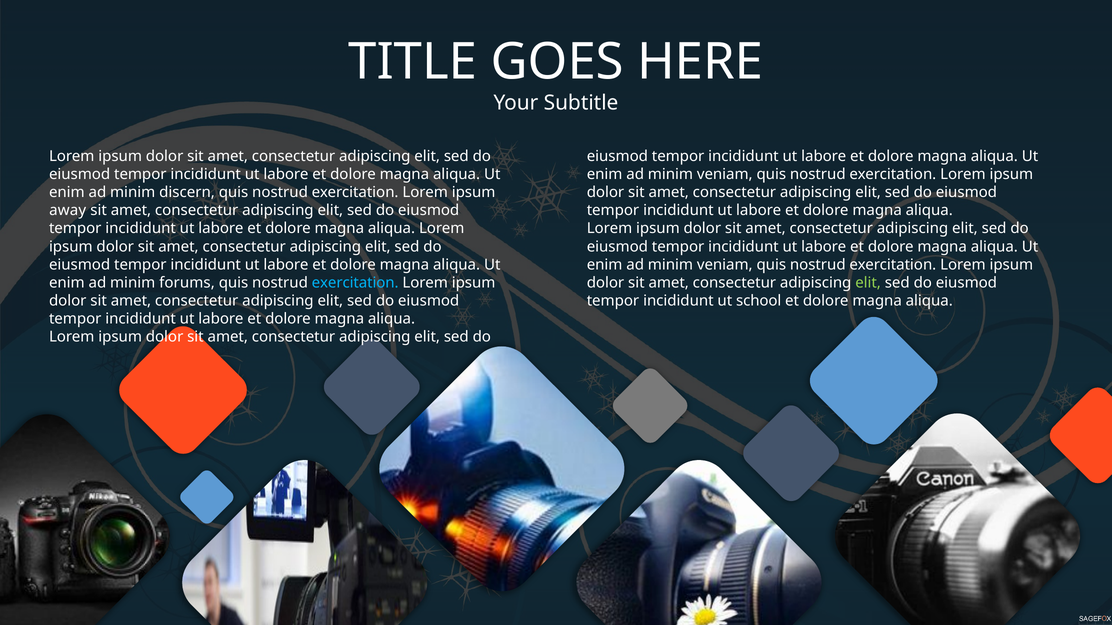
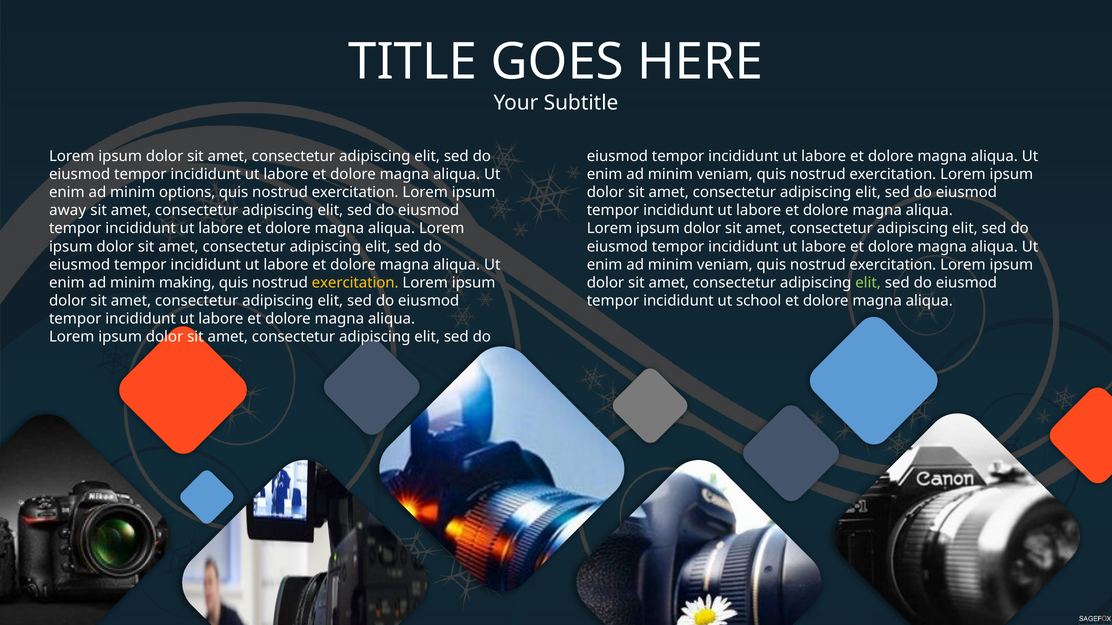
discern: discern -> options
forums: forums -> making
exercitation at (355, 283) colour: light blue -> yellow
